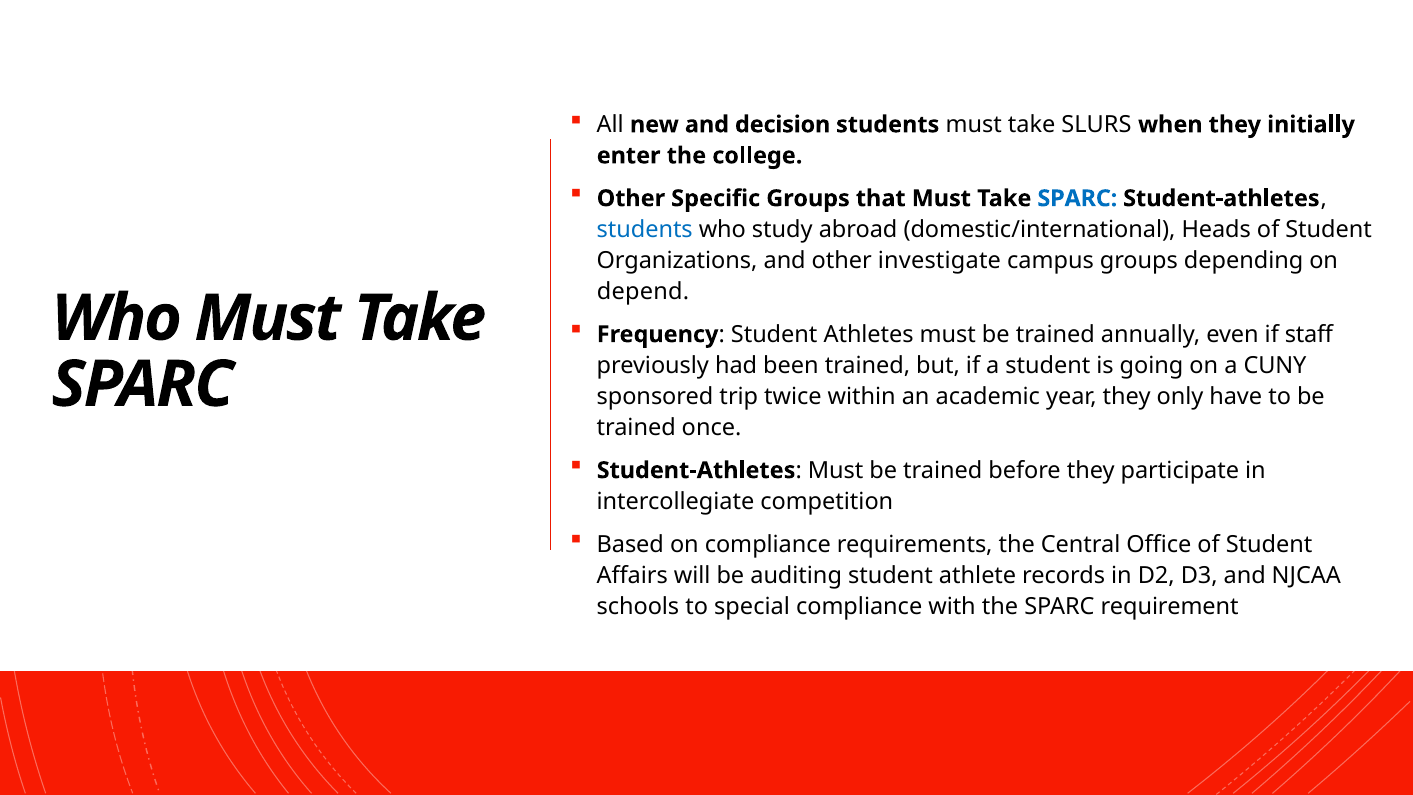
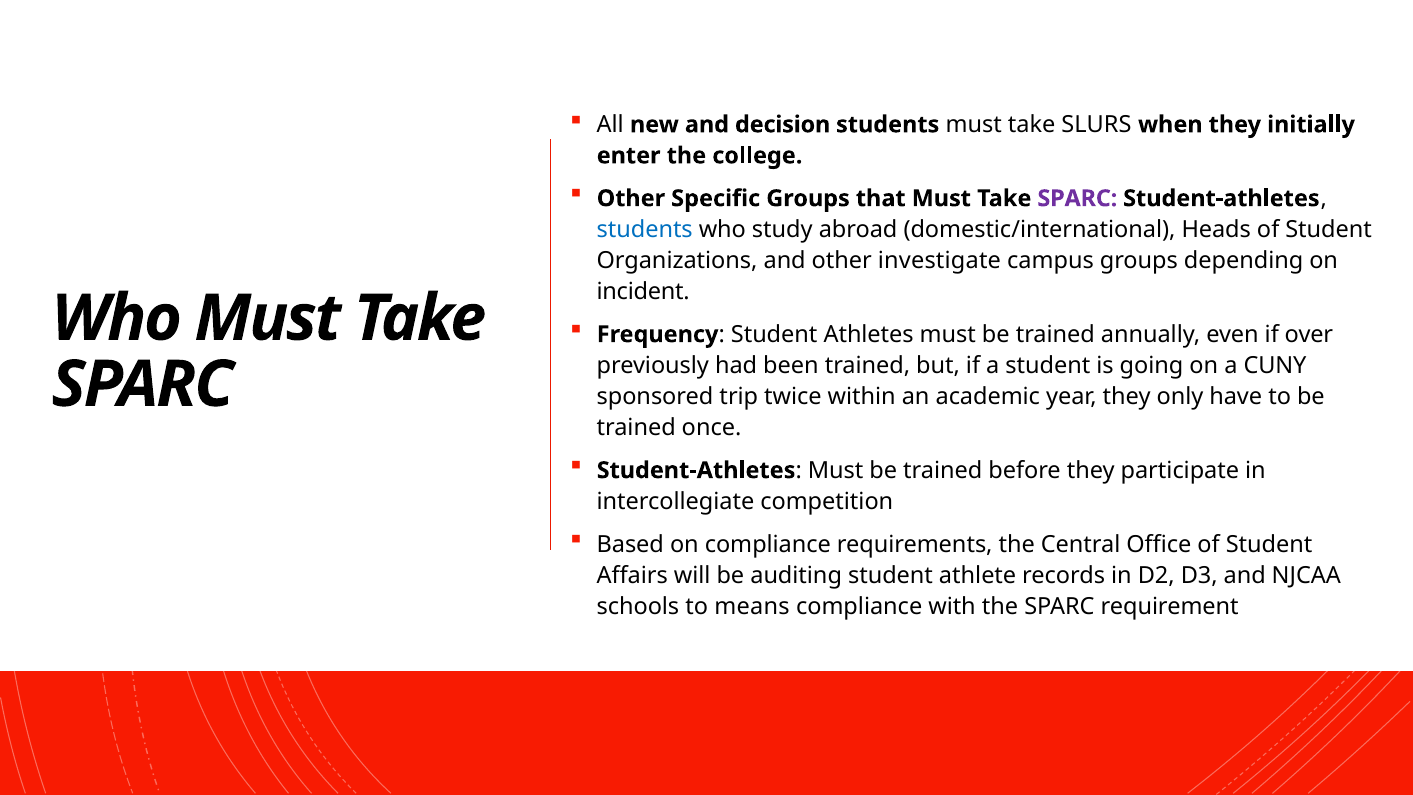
SPARC at (1077, 198) colour: blue -> purple
depend: depend -> incident
staff: staff -> over
special: special -> means
